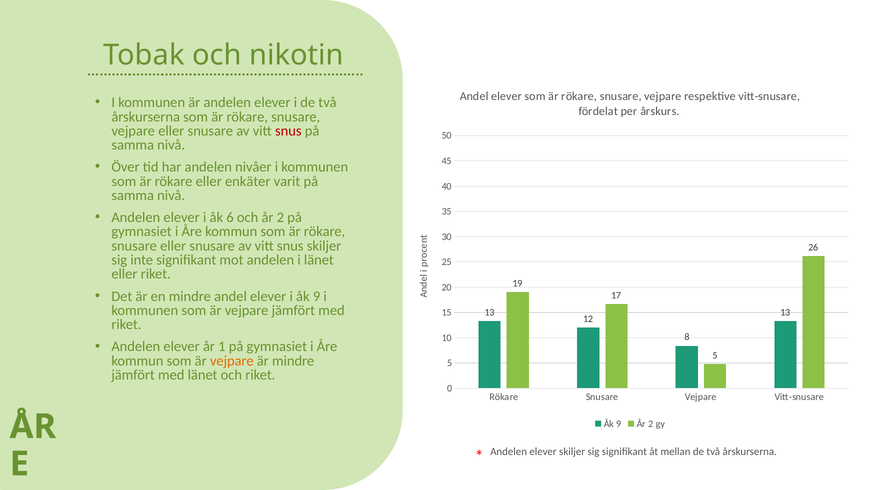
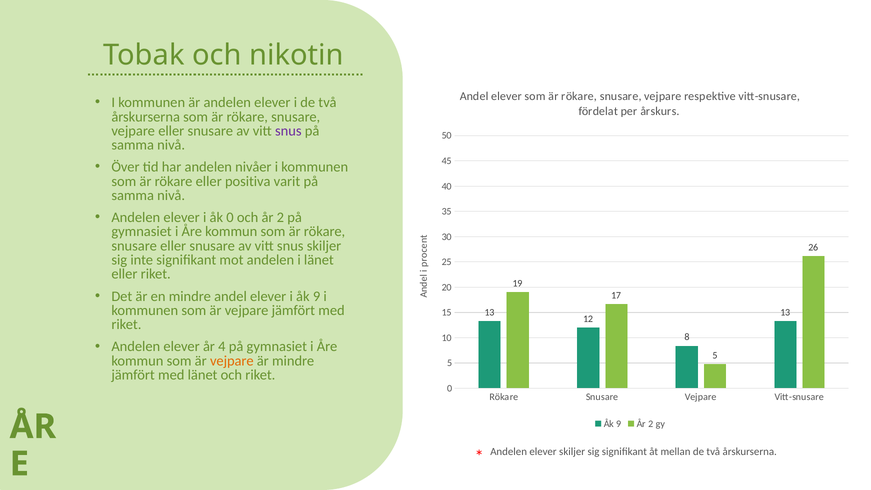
snus at (288, 131) colour: red -> purple
enkäter: enkäter -> positiva
åk 6: 6 -> 0
1: 1 -> 4
